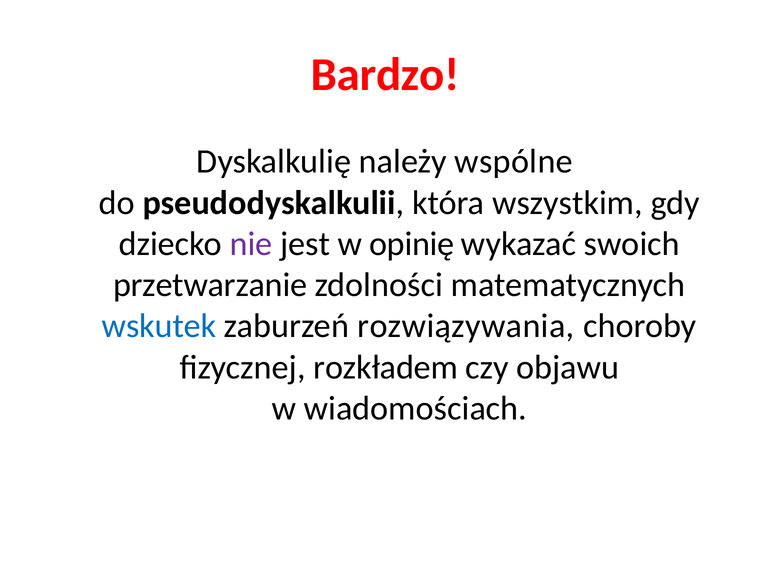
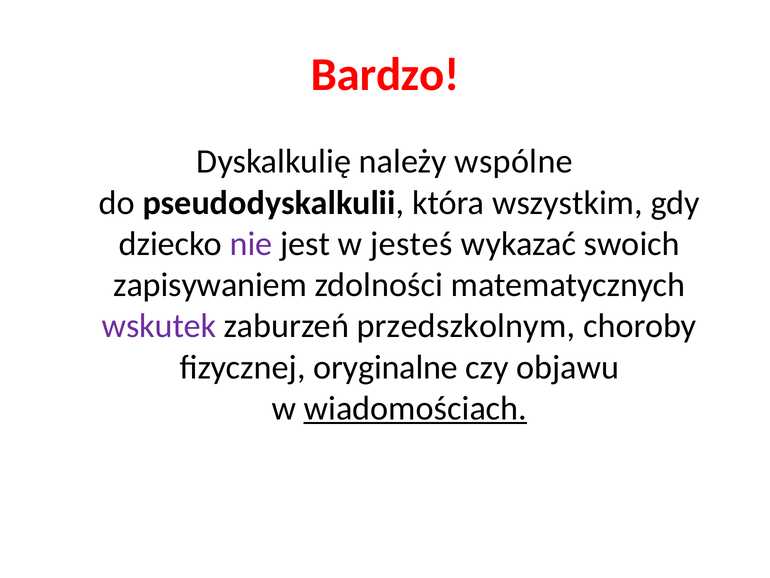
opinię: opinię -> jesteś
przetwarzanie: przetwarzanie -> zapisywaniem
wskutek colour: blue -> purple
rozwiązywania: rozwiązywania -> przedszkolnym
rozkładem: rozkładem -> oryginalne
wiadomościach underline: none -> present
